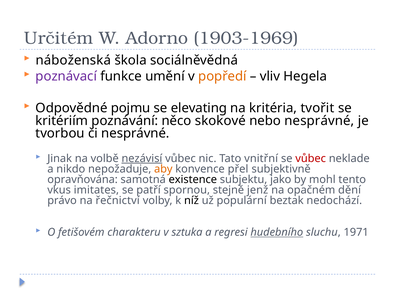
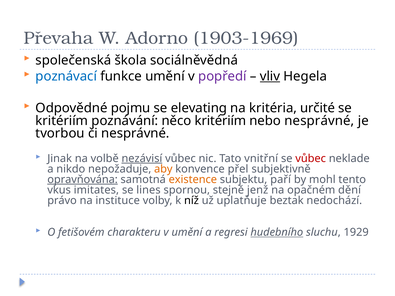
Určitém: Určitém -> Převaha
náboženská: náboženská -> společenská
poznávací colour: purple -> blue
popředí colour: orange -> purple
vliv underline: none -> present
tvořit: tvořit -> určité
něco skokové: skokové -> kritériím
opravňována underline: none -> present
existence colour: black -> orange
jako: jako -> paří
patří: patří -> lines
řečnictví: řečnictví -> instituce
populární: populární -> uplatňuje
v sztuka: sztuka -> umění
1971: 1971 -> 1929
